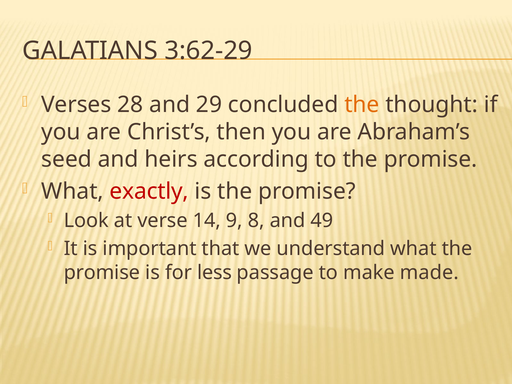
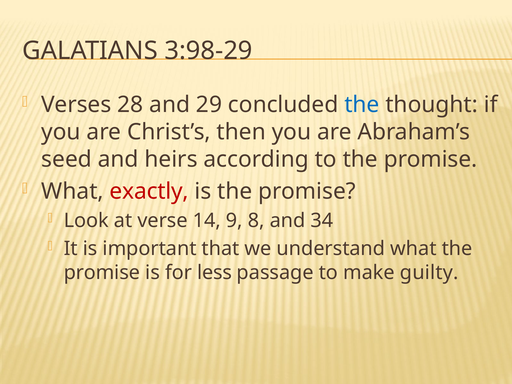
3:62-29: 3:62-29 -> 3:98-29
the at (362, 105) colour: orange -> blue
49: 49 -> 34
made: made -> guilty
